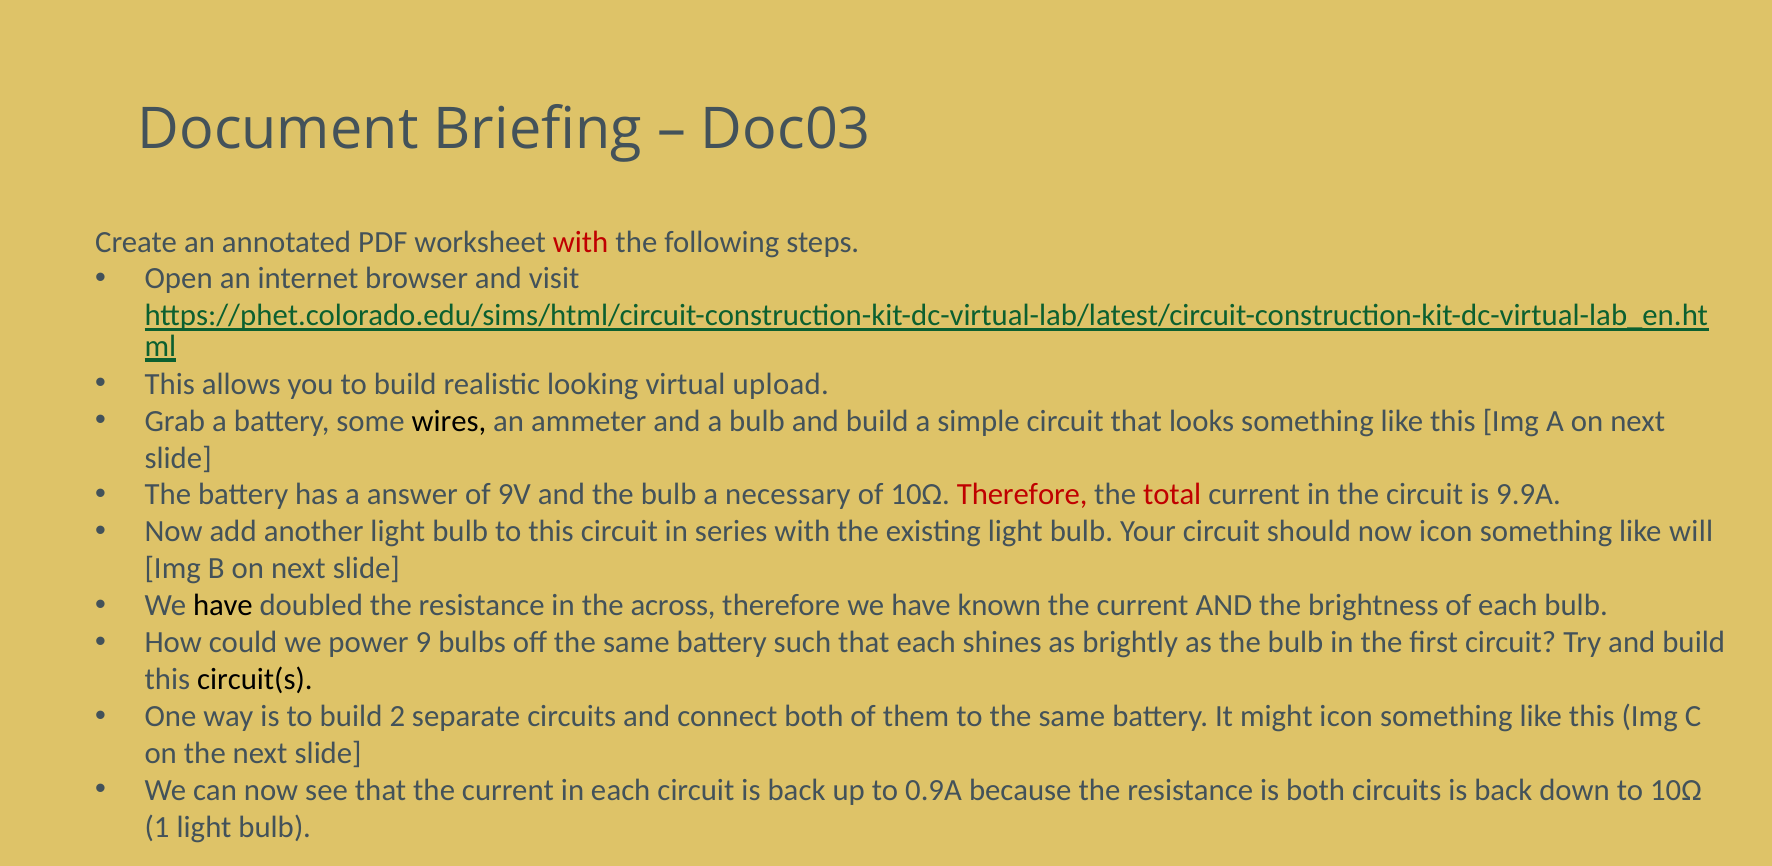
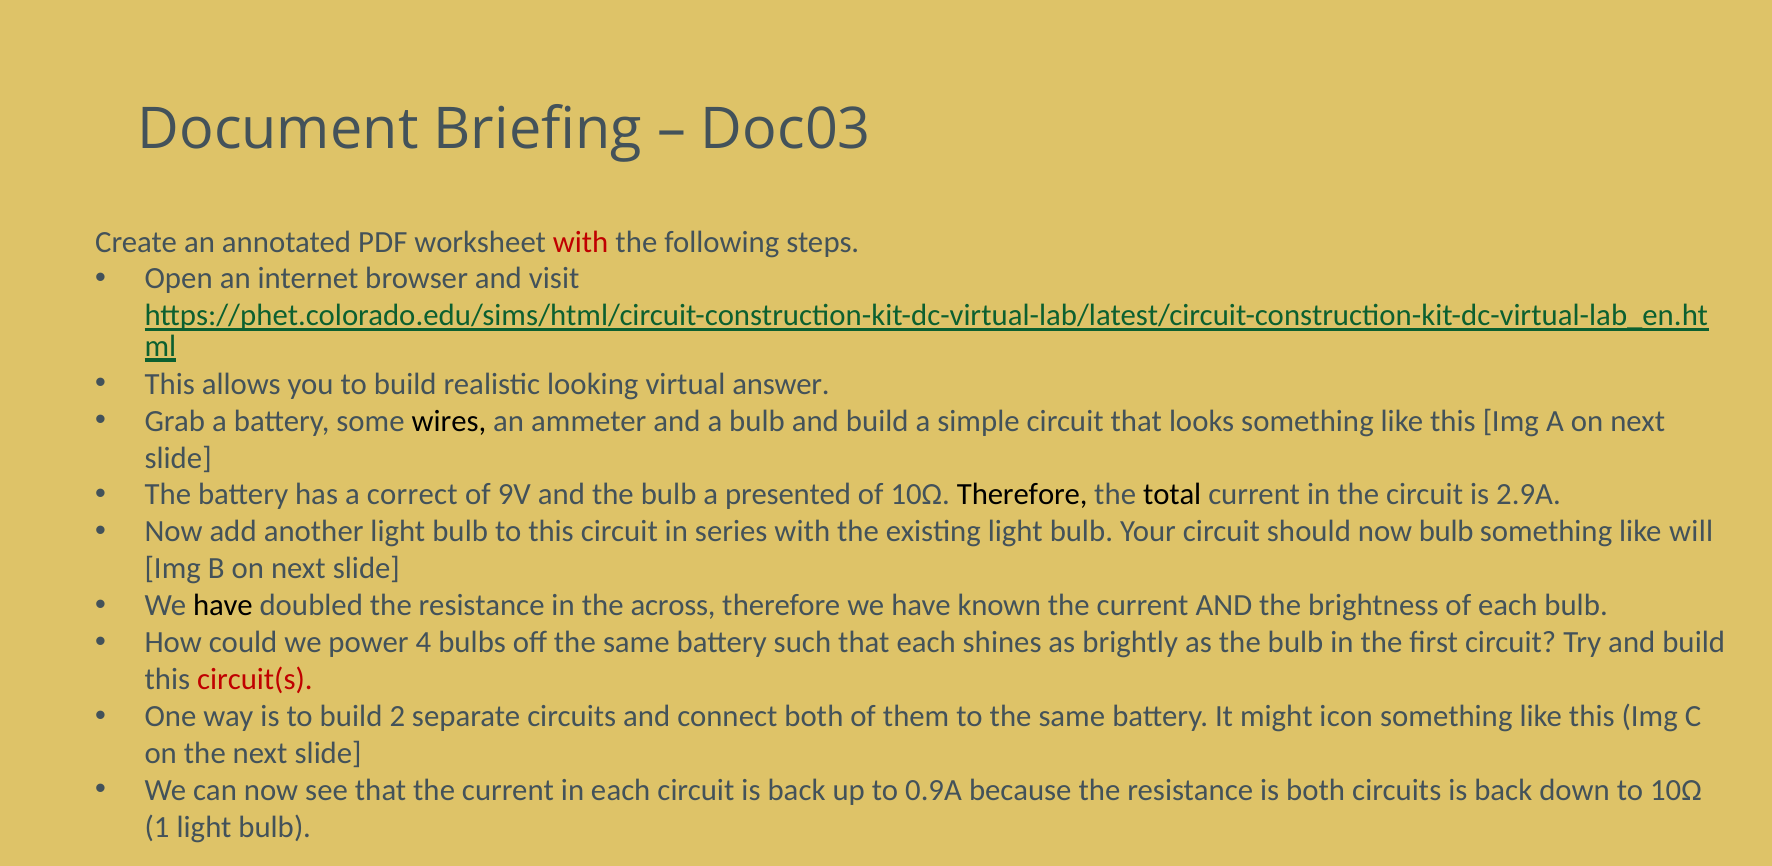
upload: upload -> answer
answer: answer -> correct
necessary: necessary -> presented
Therefore at (1022, 495) colour: red -> black
total colour: red -> black
9.9A: 9.9A -> 2.9A
now icon: icon -> bulb
9: 9 -> 4
circuit(s colour: black -> red
